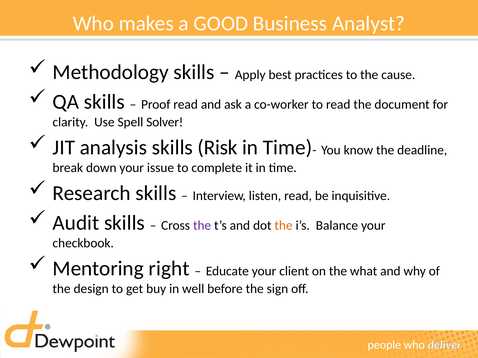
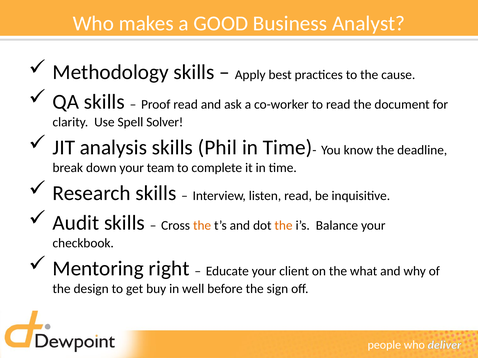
Risk: Risk -> Phil
issue: issue -> team
the at (202, 226) colour: purple -> orange
